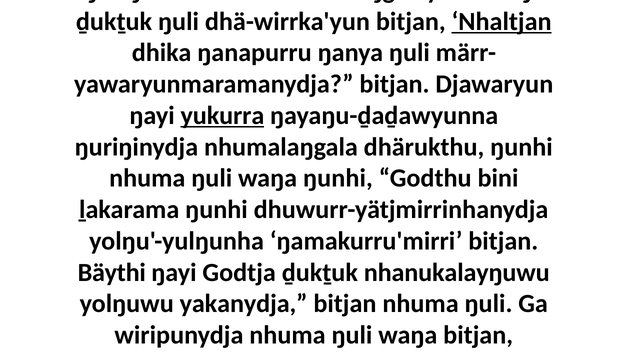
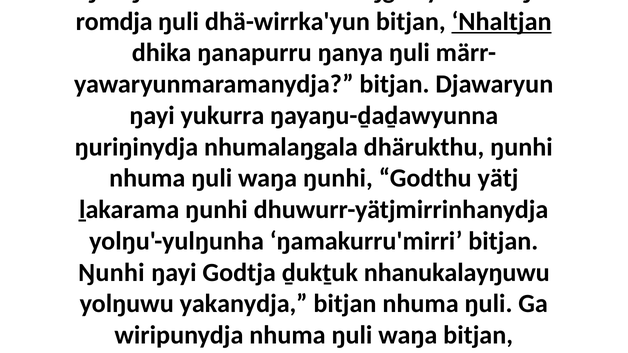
ḏukṯuk at (114, 21): ḏukṯuk -> romdja
yukurra underline: present -> none
bini: bini -> yätj
Bäythi at (112, 273): Bäythi -> Ŋunhi
